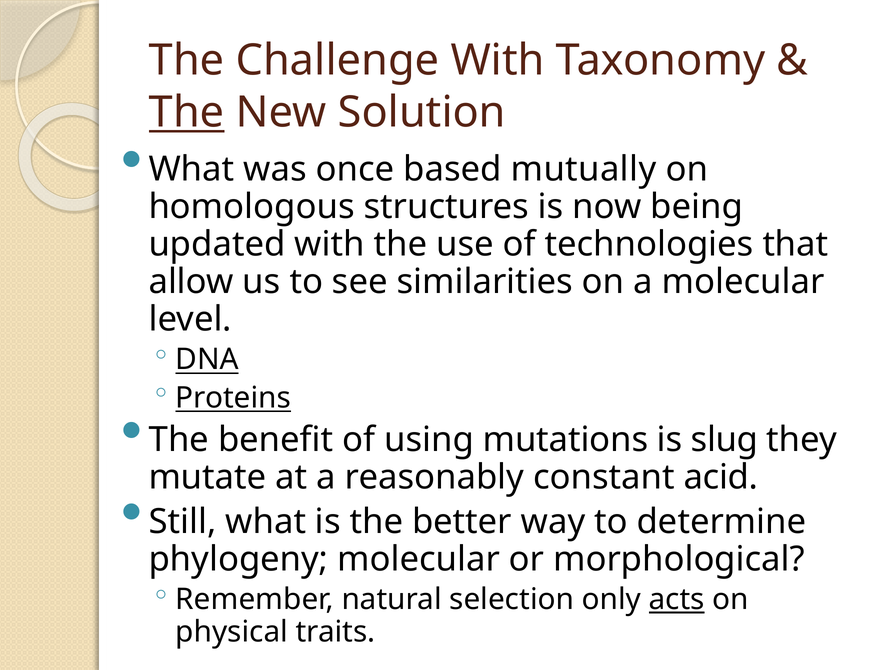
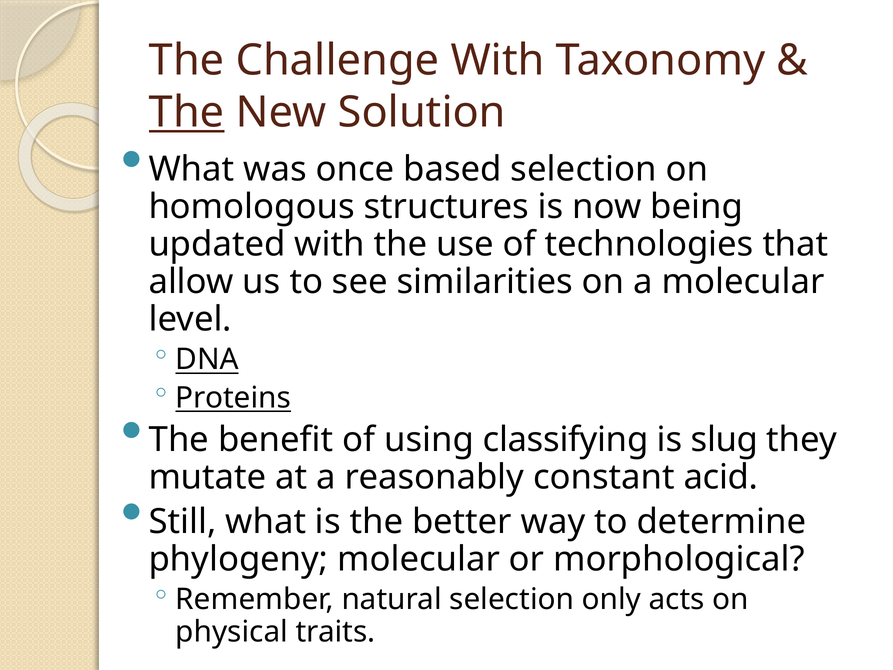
based mutually: mutually -> selection
mutations: mutations -> classifying
acts underline: present -> none
